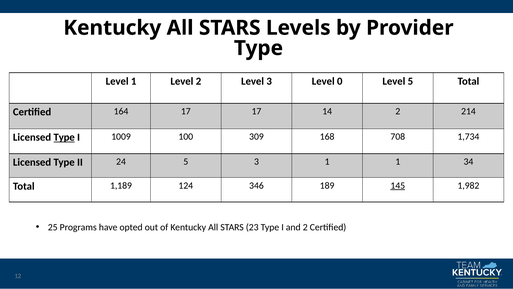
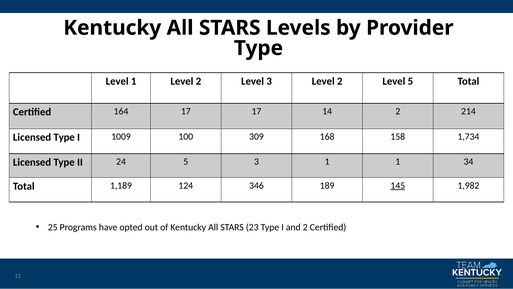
3 Level 0: 0 -> 2
Type at (64, 137) underline: present -> none
708: 708 -> 158
